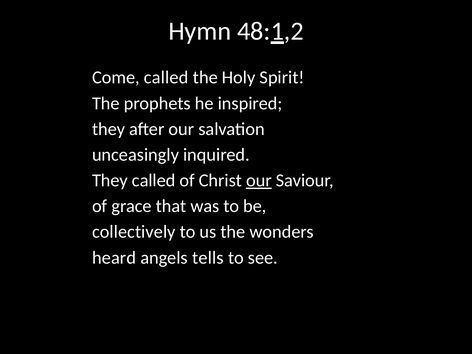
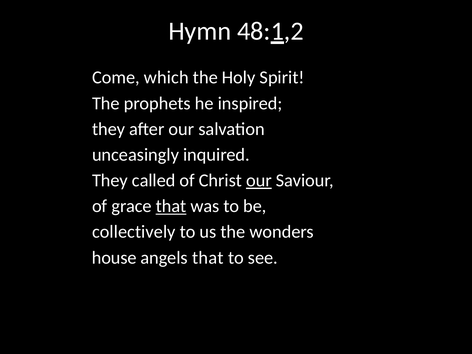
Come called: called -> which
that at (171, 206) underline: none -> present
heard: heard -> house
angels tells: tells -> that
